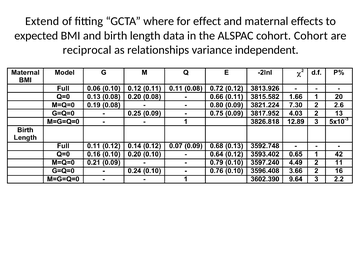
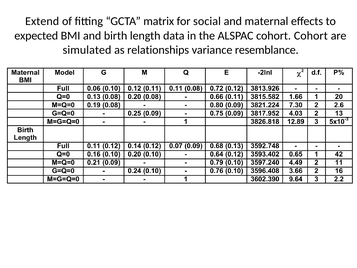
where: where -> matrix
effect: effect -> social
reciprocal: reciprocal -> simulated
independent: independent -> resemblance
